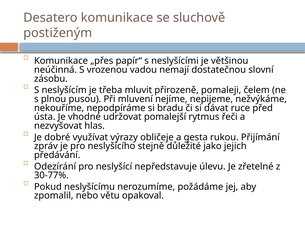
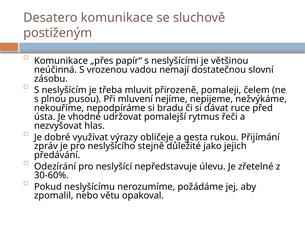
30-77%: 30-77% -> 30-60%
